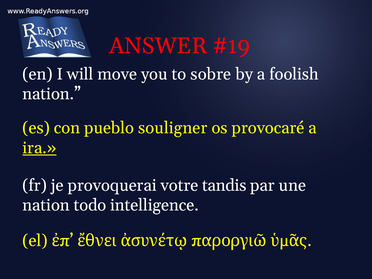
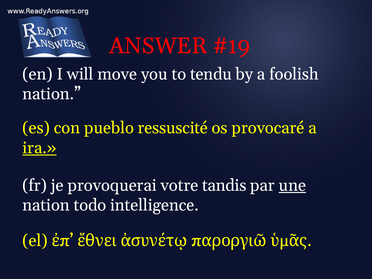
sobre: sobre -> tendu
souligner: souligner -> ressuscité
une underline: none -> present
